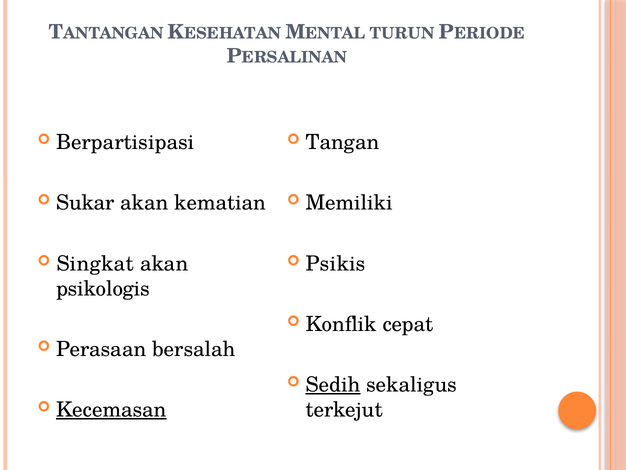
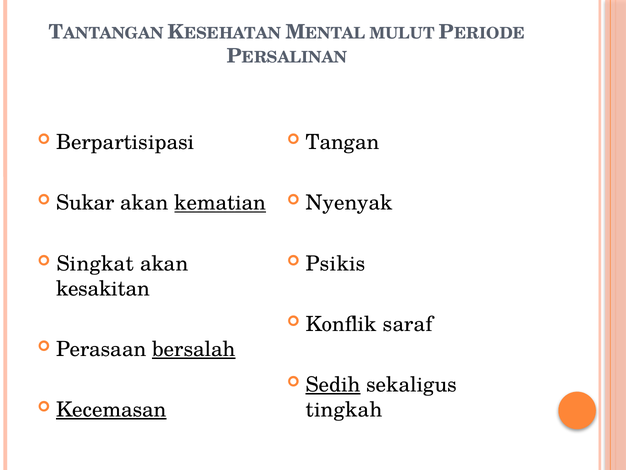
TURUN: TURUN -> MULUT
kematian underline: none -> present
Memiliki: Memiliki -> Nyenyak
psikologis: psikologis -> kesakitan
cepat: cepat -> saraf
bersalah underline: none -> present
terkejut: terkejut -> tingkah
